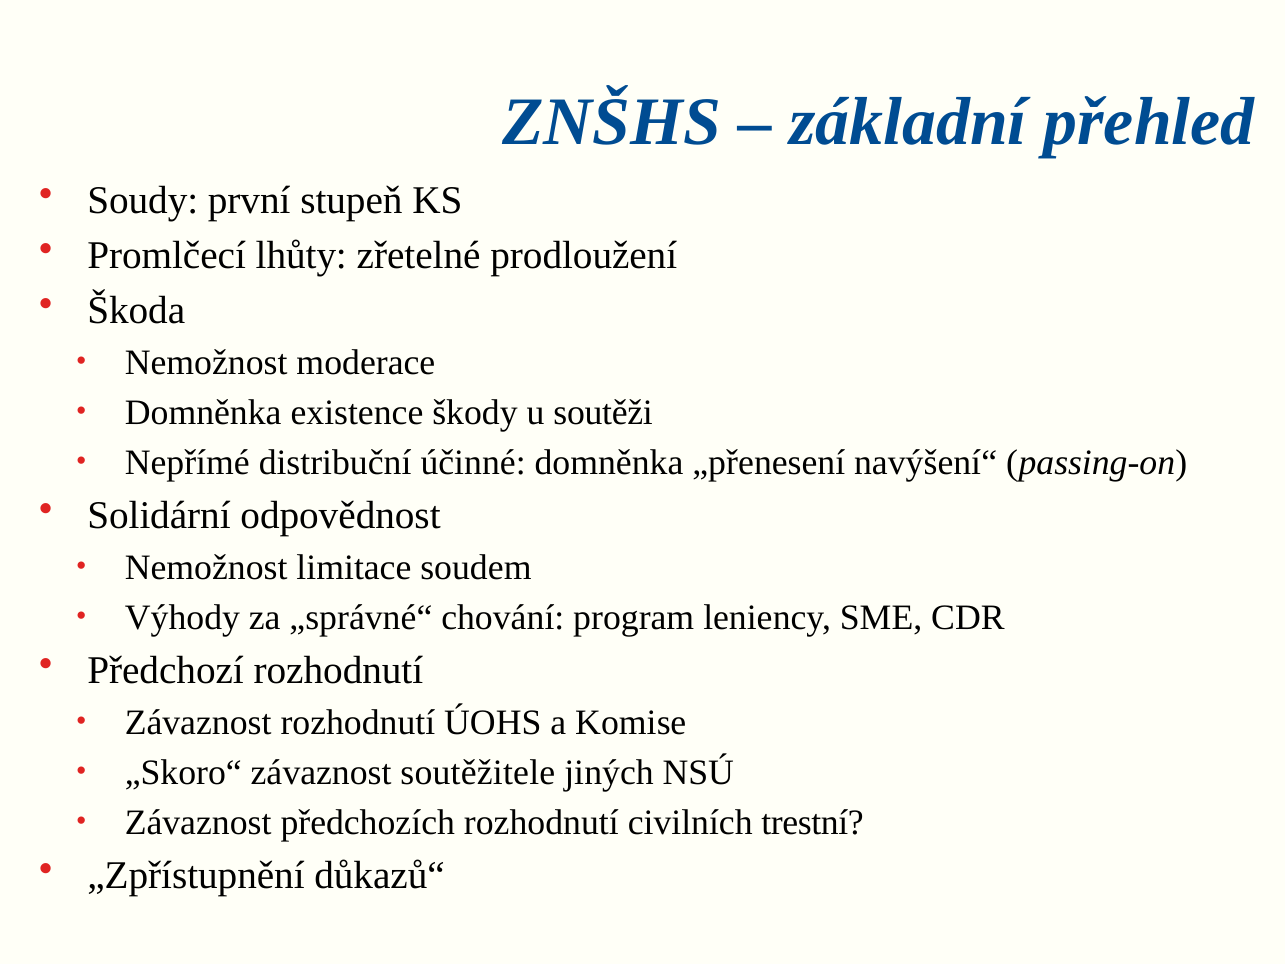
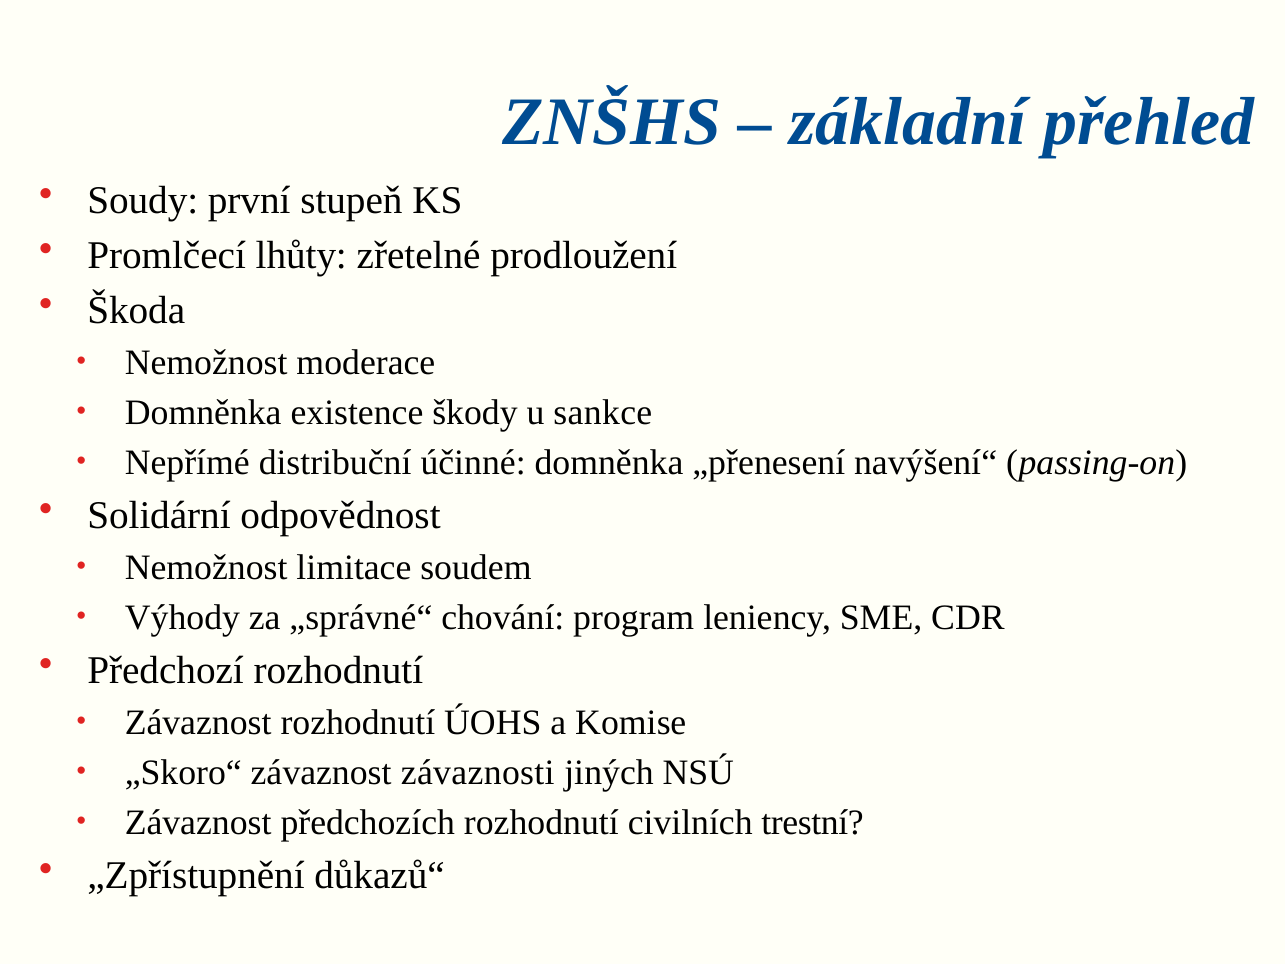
soutěži: soutěži -> sankce
soutěžitele: soutěžitele -> závaznosti
